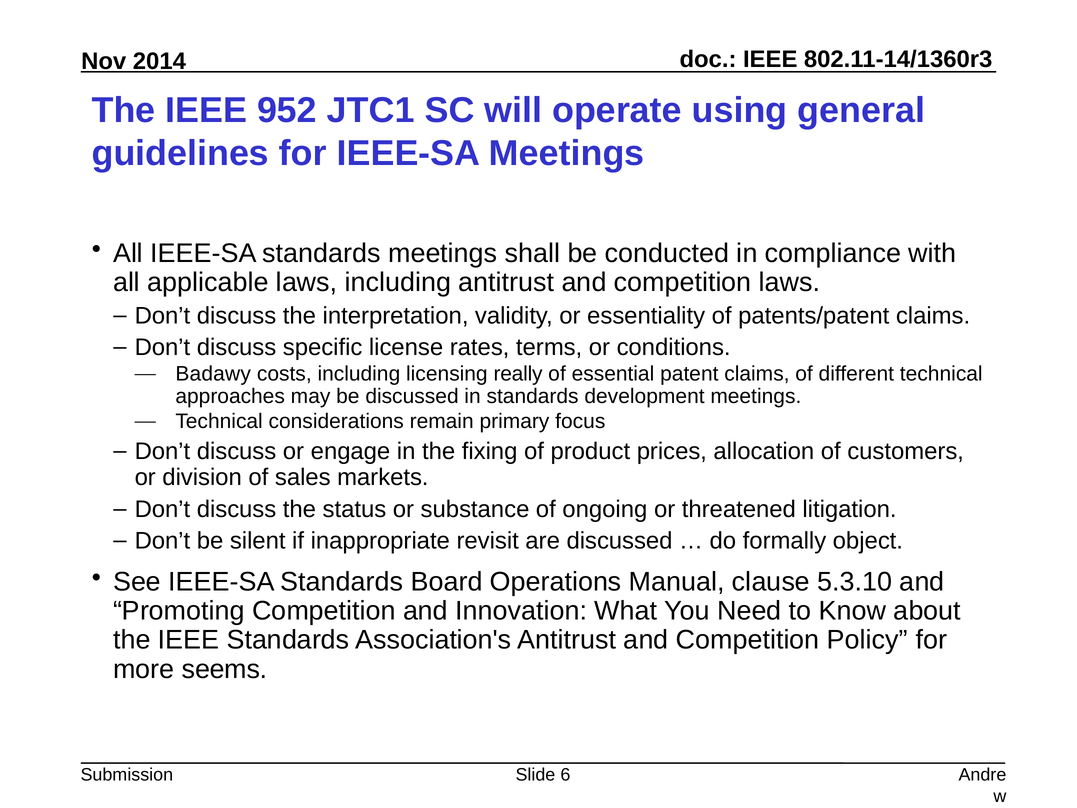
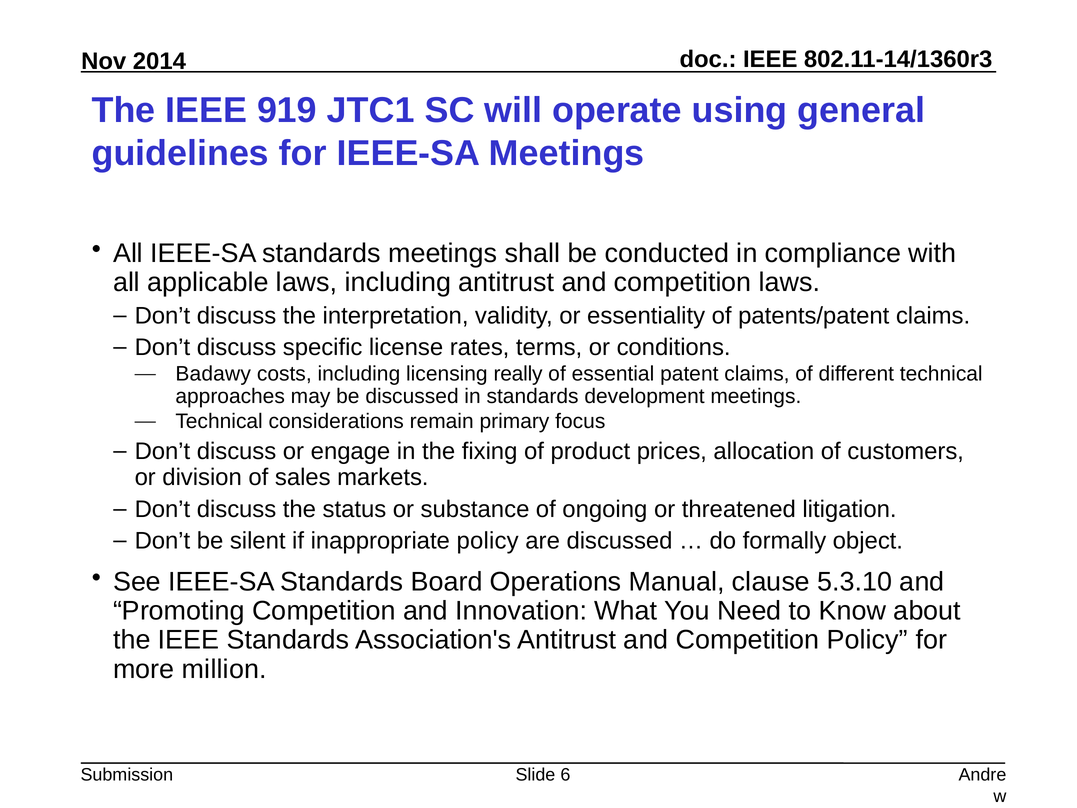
952: 952 -> 919
inappropriate revisit: revisit -> policy
seems: seems -> million
